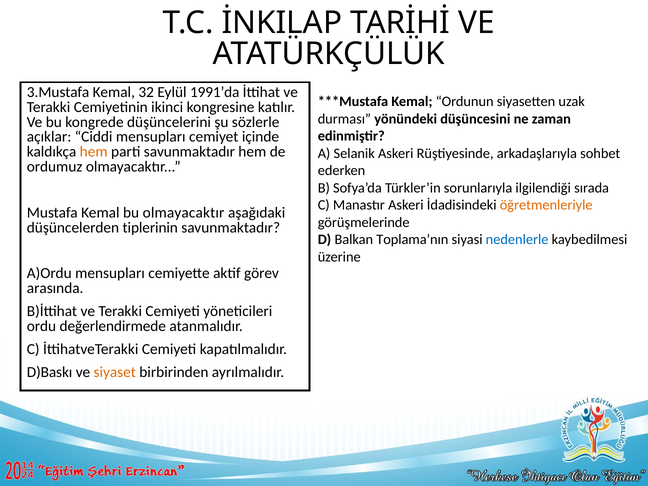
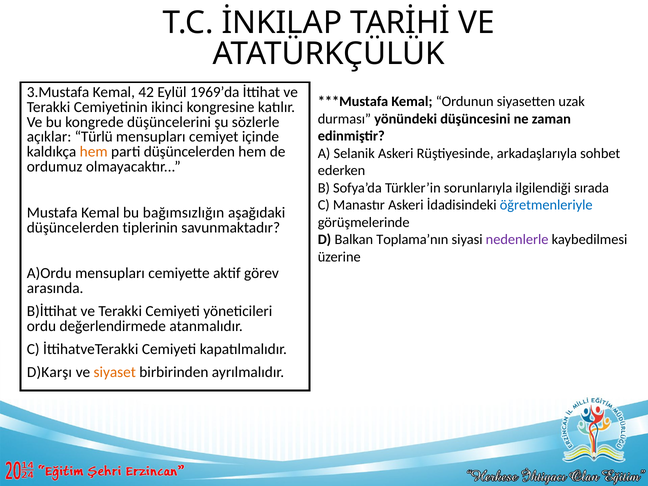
32: 32 -> 42
1991’da: 1991’da -> 1969’da
Ciddi: Ciddi -> Türlü
parti savunmaktadır: savunmaktadır -> düşüncelerden
öğretmenleriyle colour: orange -> blue
bu olmayacaktır: olmayacaktır -> bağımsızlığın
nedenlerle colour: blue -> purple
D)Baskı: D)Baskı -> D)Karşı
